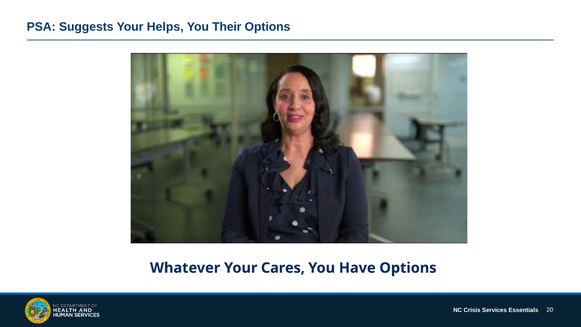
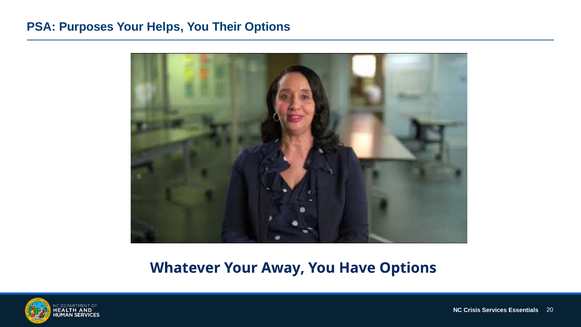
Suggests: Suggests -> Purposes
Cares: Cares -> Away
